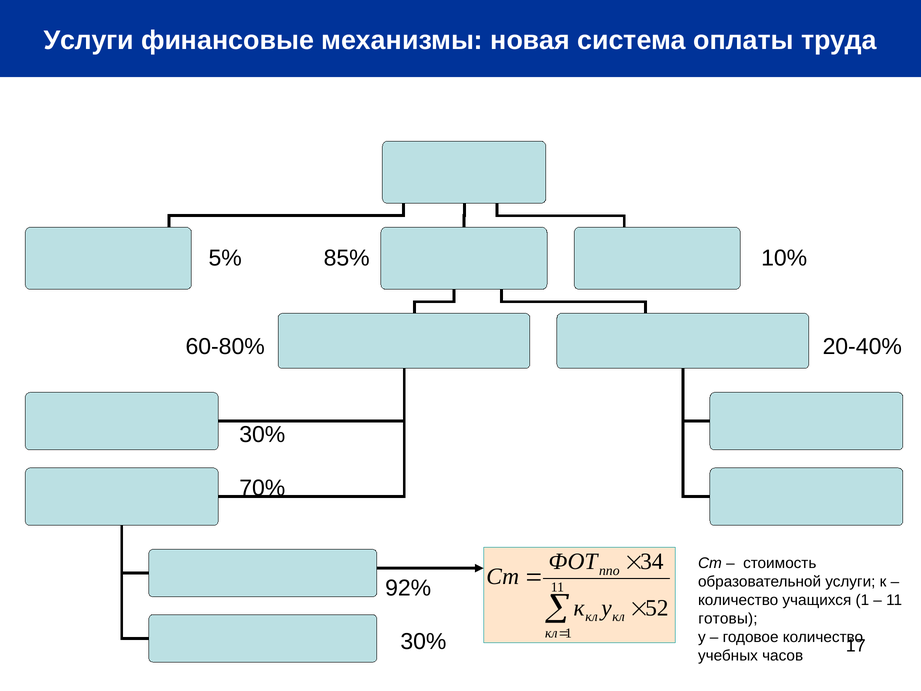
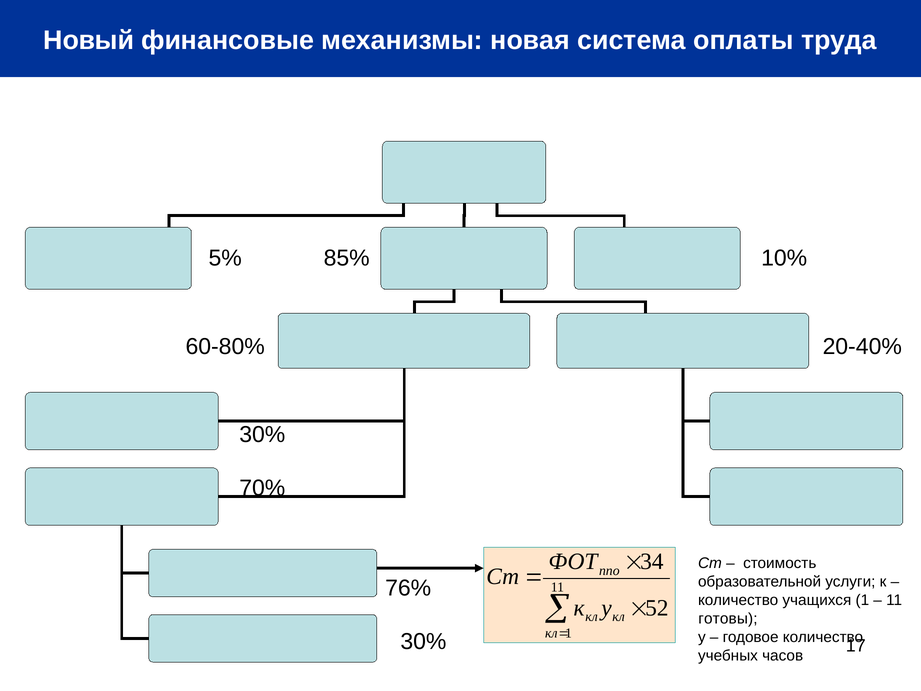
Услуги at (89, 40): Услуги -> Новый
92%: 92% -> 76%
